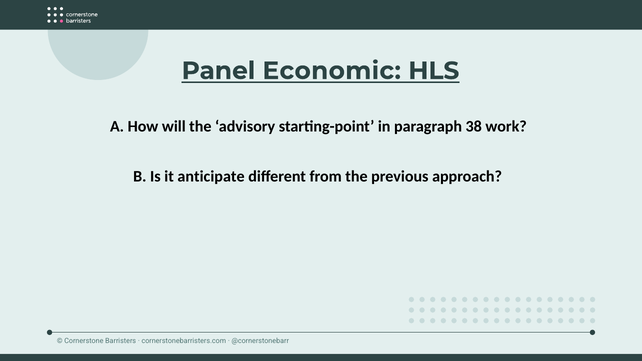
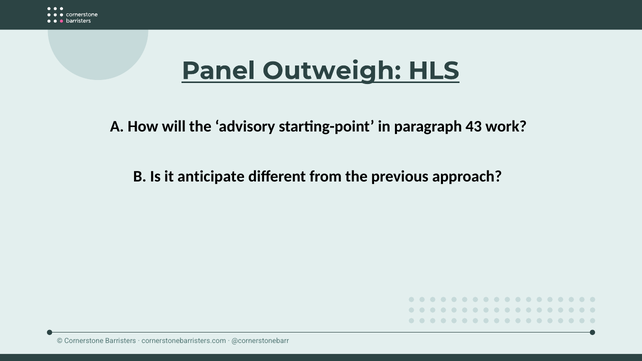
Economic: Economic -> Outweigh
38: 38 -> 43
